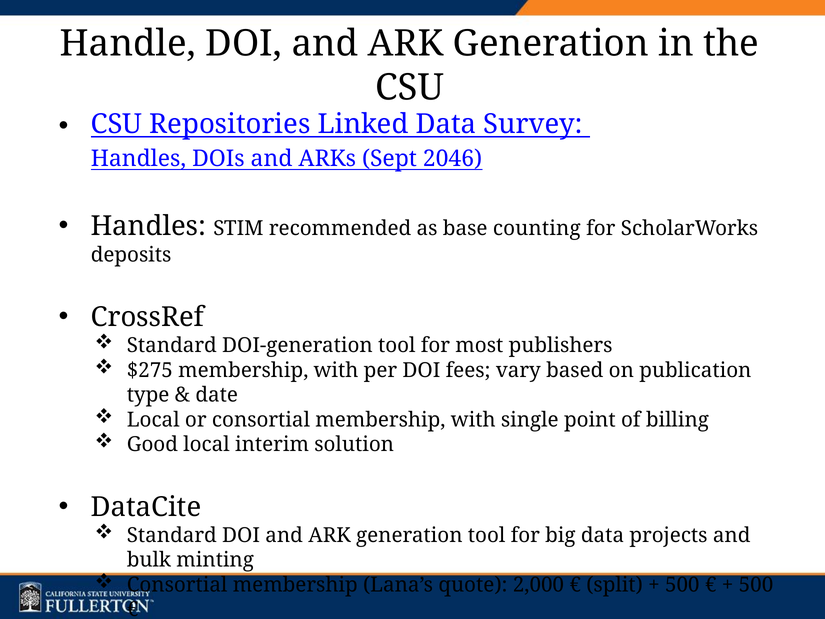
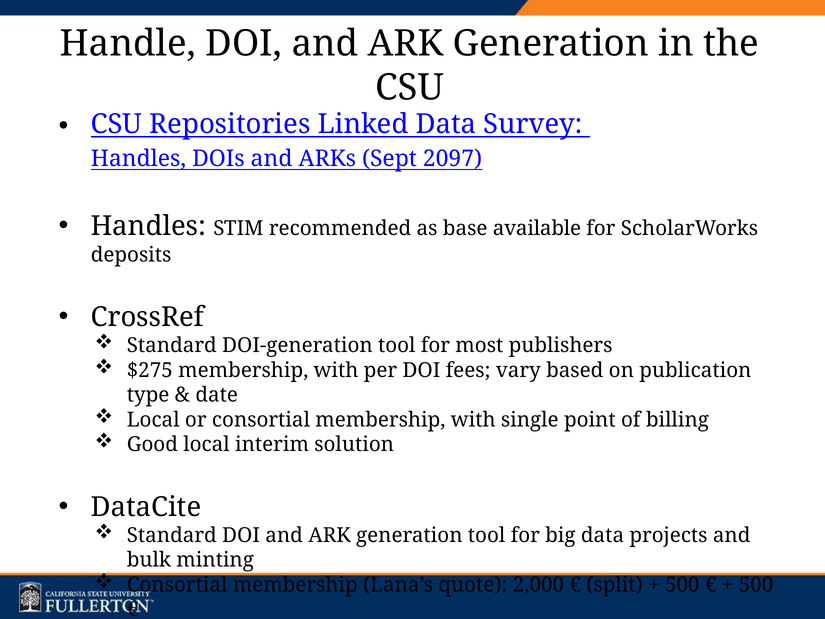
2046: 2046 -> 2097
counting: counting -> available
